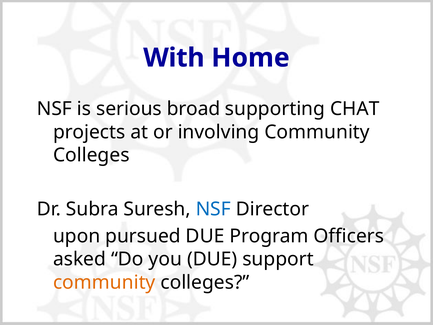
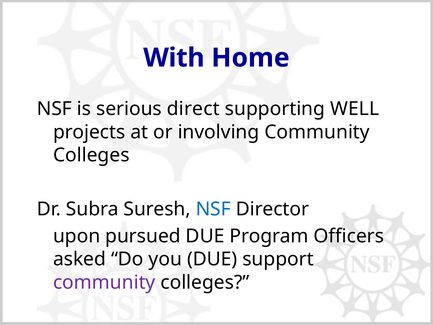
broad: broad -> direct
CHAT: CHAT -> WELL
community at (104, 282) colour: orange -> purple
